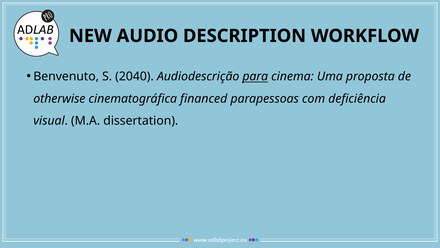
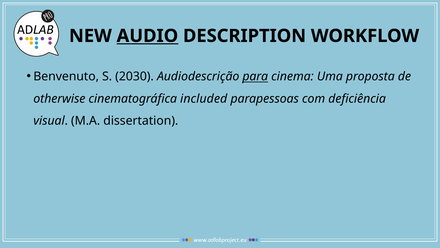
AUDIO underline: none -> present
2040: 2040 -> 2030
financed: financed -> included
